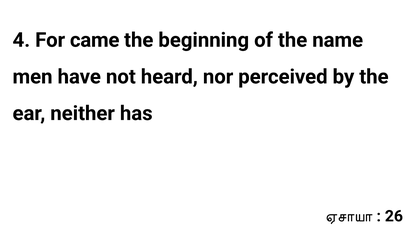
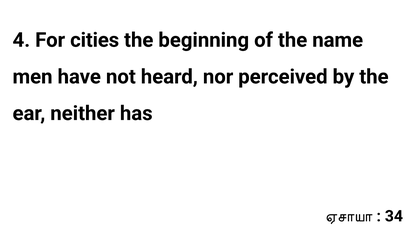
came: came -> cities
26: 26 -> 34
